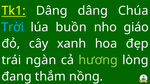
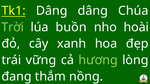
Trời colour: light blue -> light green
giáo: giáo -> hoài
ngàn: ngàn -> vững
